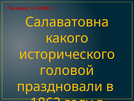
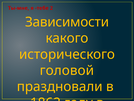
Салаватовна: Салаватовна -> Зависимости
